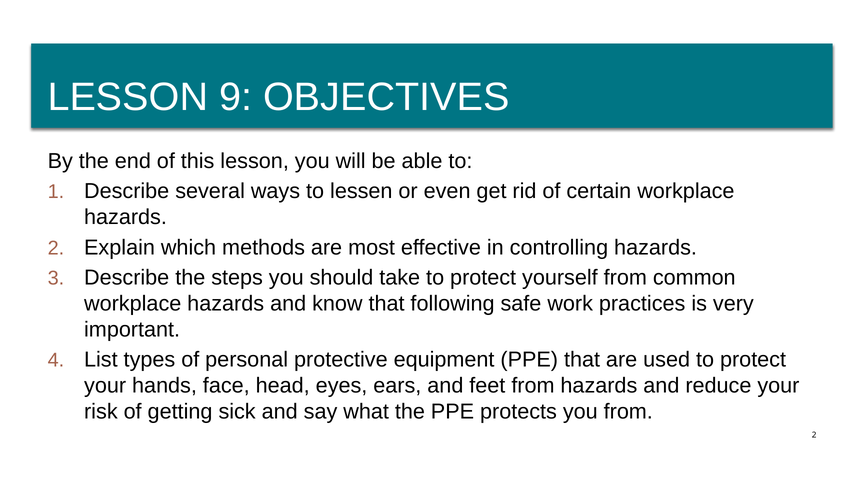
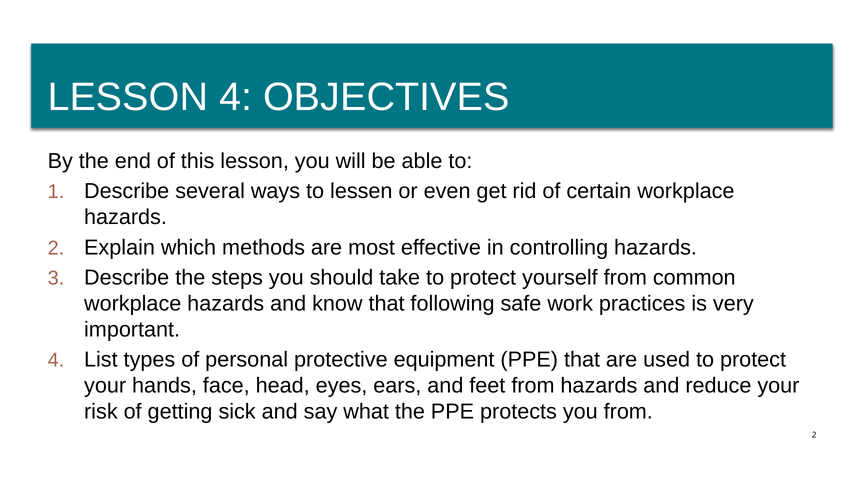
LESSON 9: 9 -> 4
